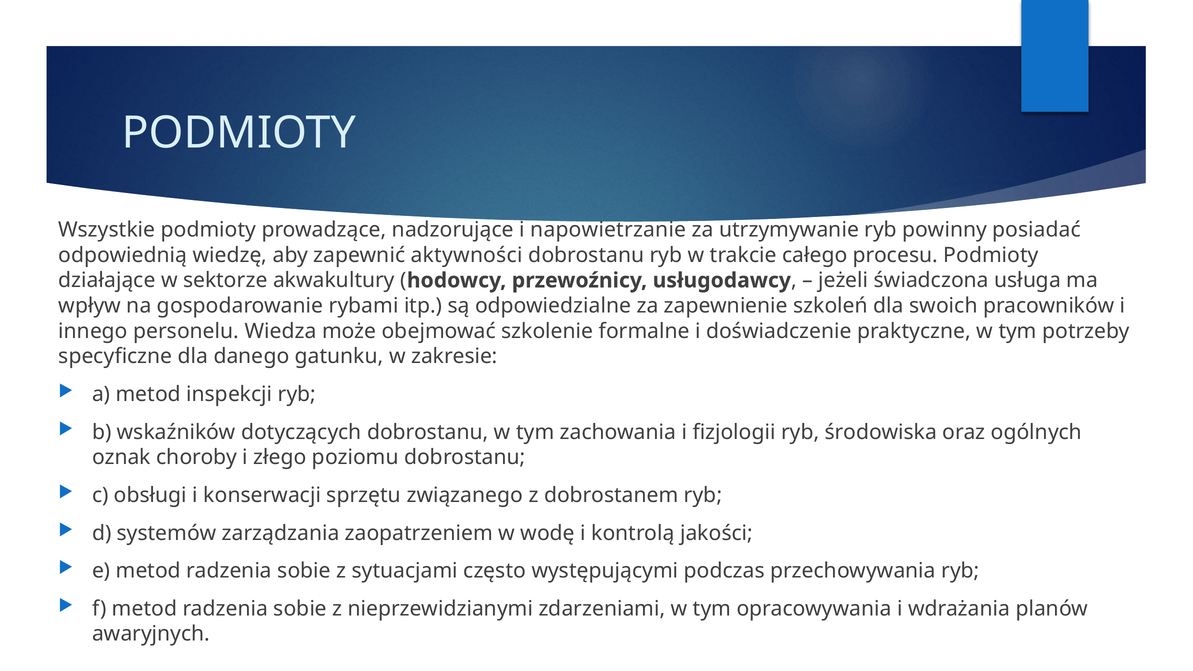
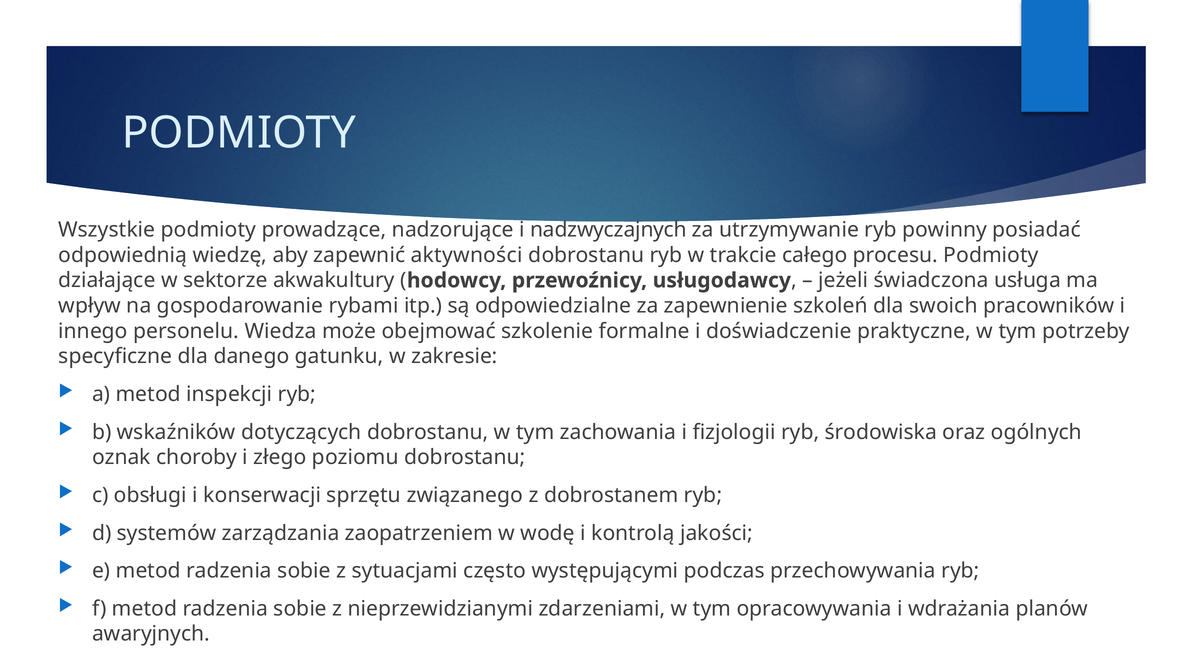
napowietrzanie: napowietrzanie -> nadzwyczajnych
